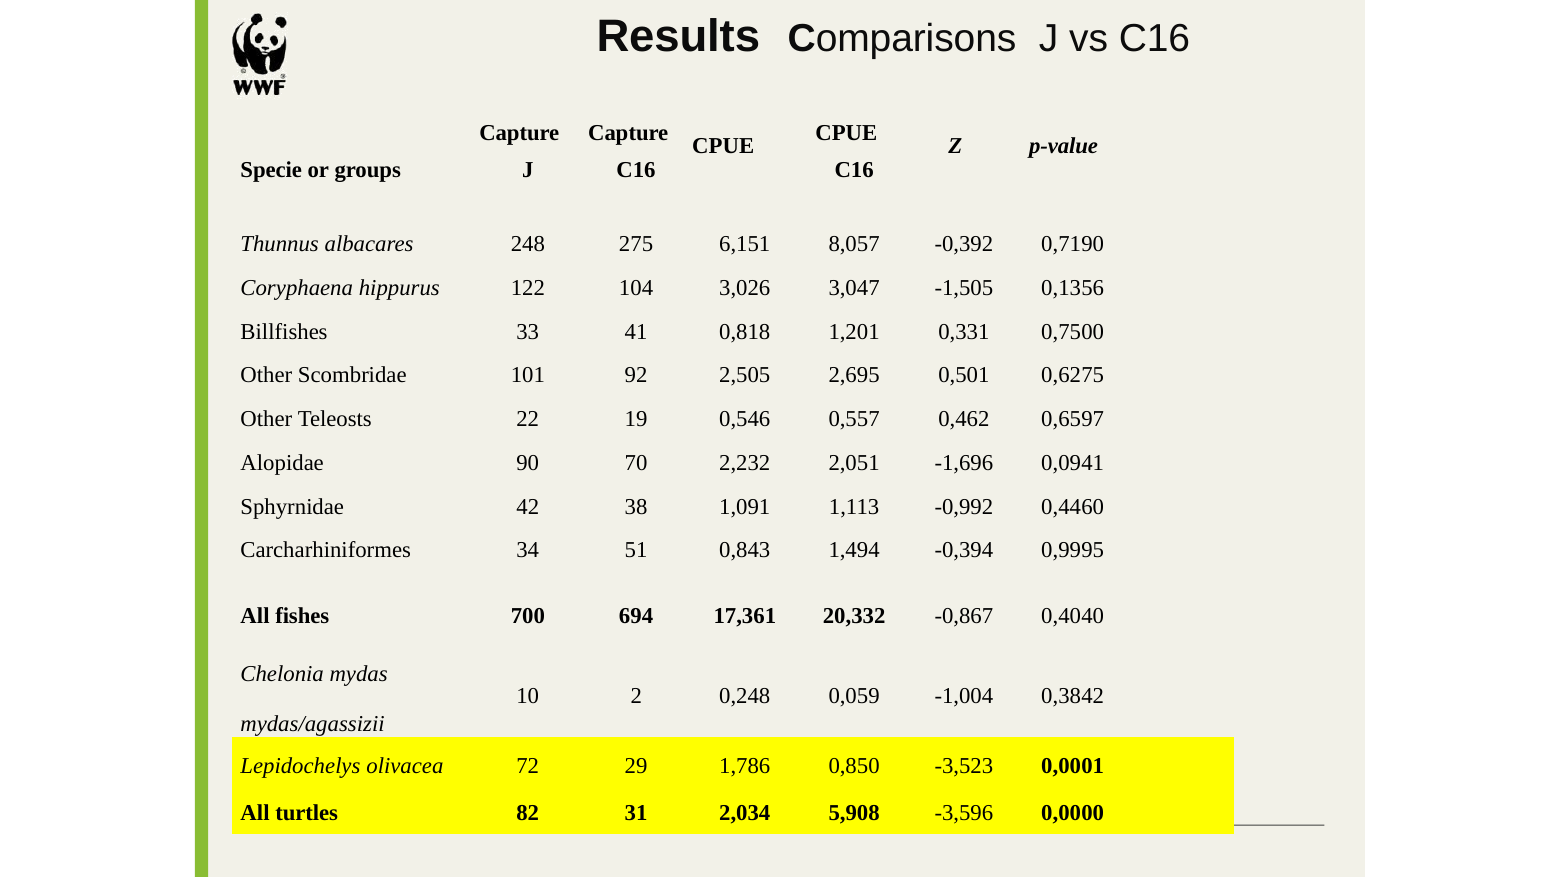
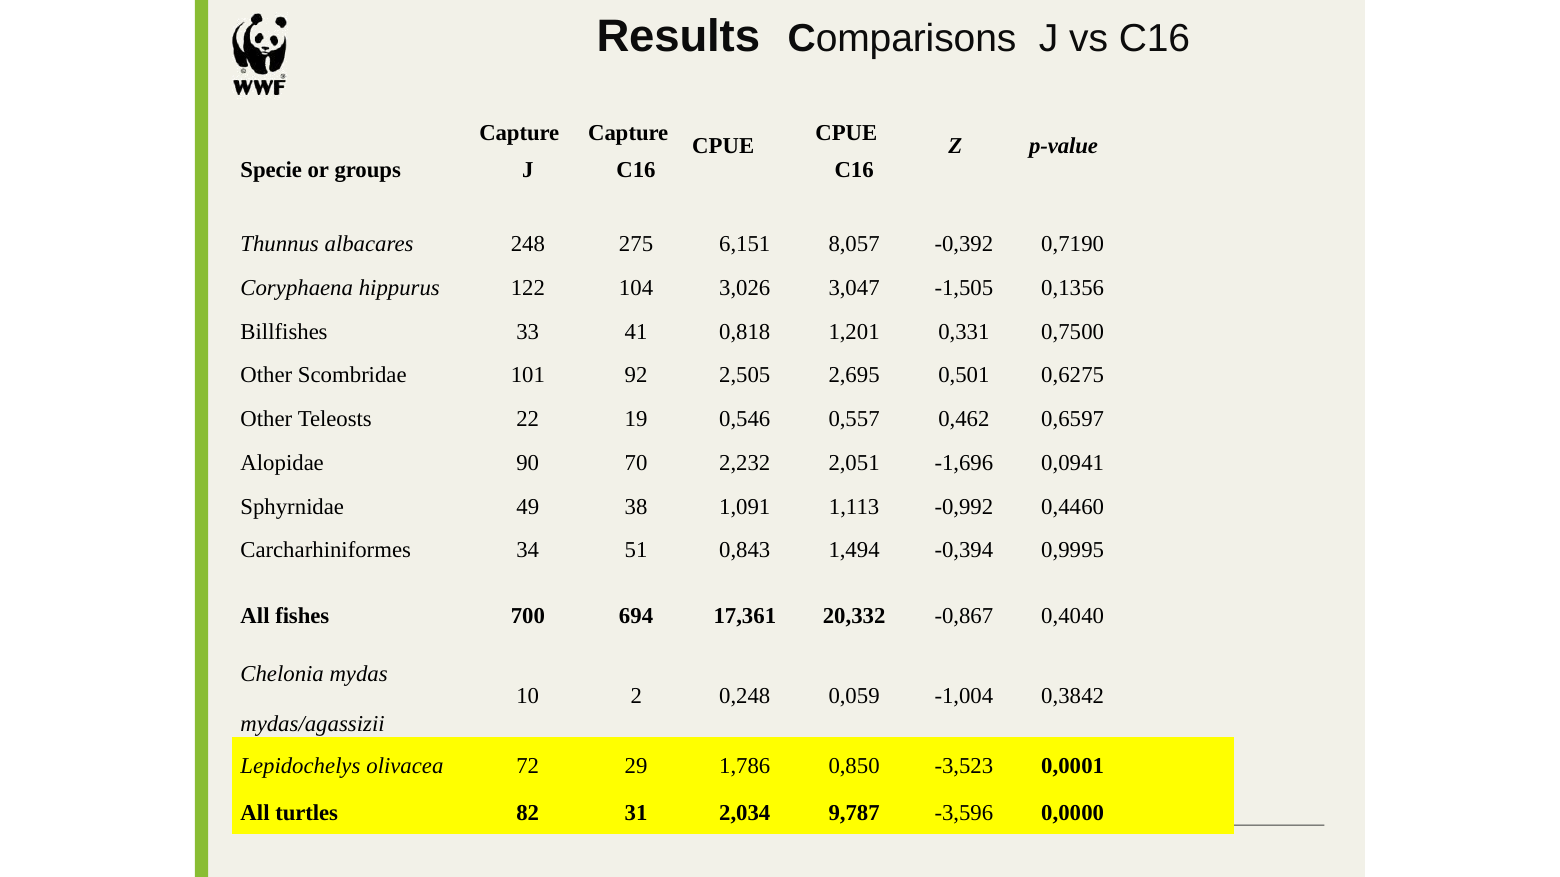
42: 42 -> 49
5,908: 5,908 -> 9,787
